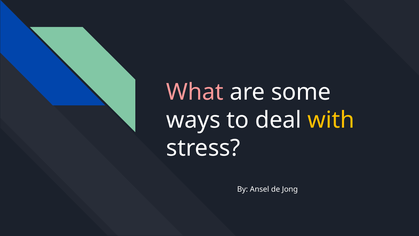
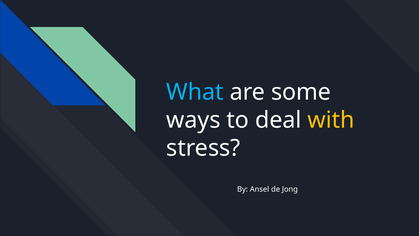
What colour: pink -> light blue
